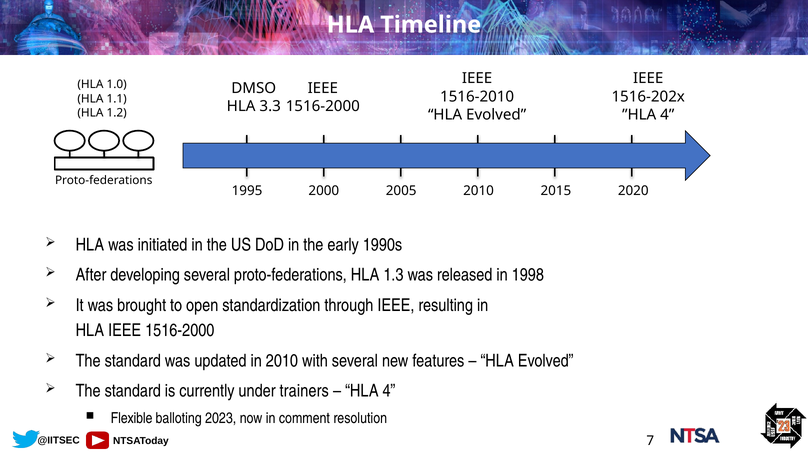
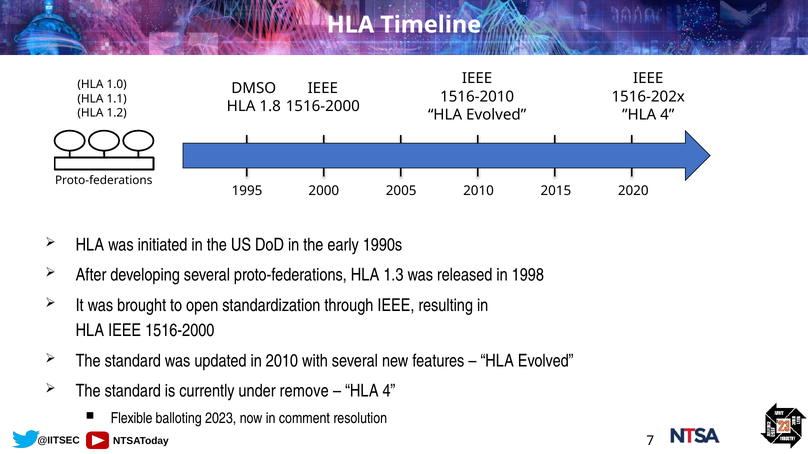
3.3: 3.3 -> 1.8
trainers: trainers -> remove
